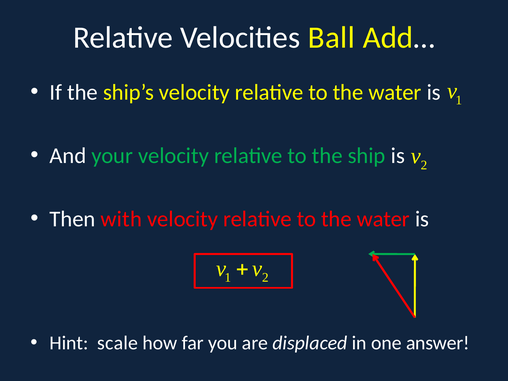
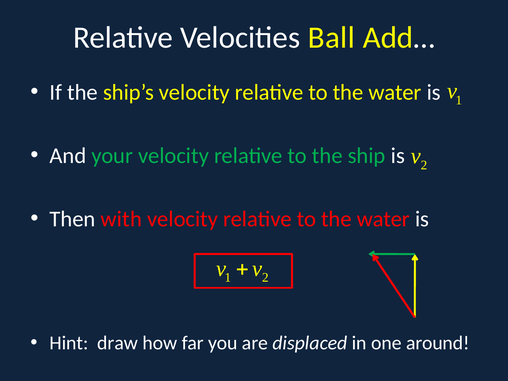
scale: scale -> draw
answer: answer -> around
